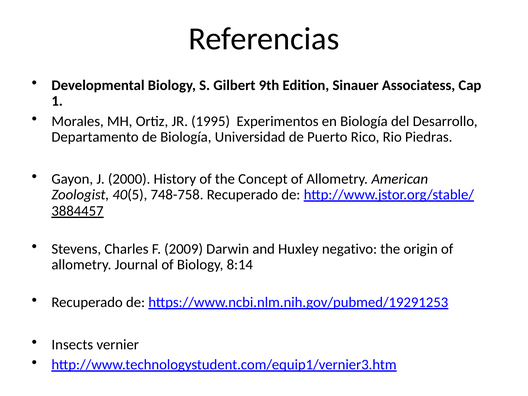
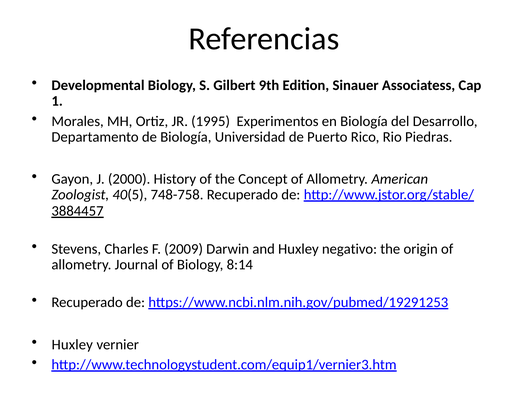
Insects at (72, 345): Insects -> Huxley
